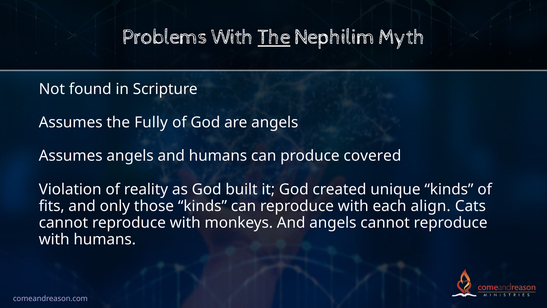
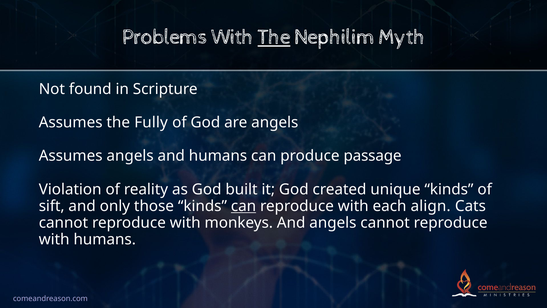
covered: covered -> passage
fits: fits -> sift
can at (244, 206) underline: none -> present
